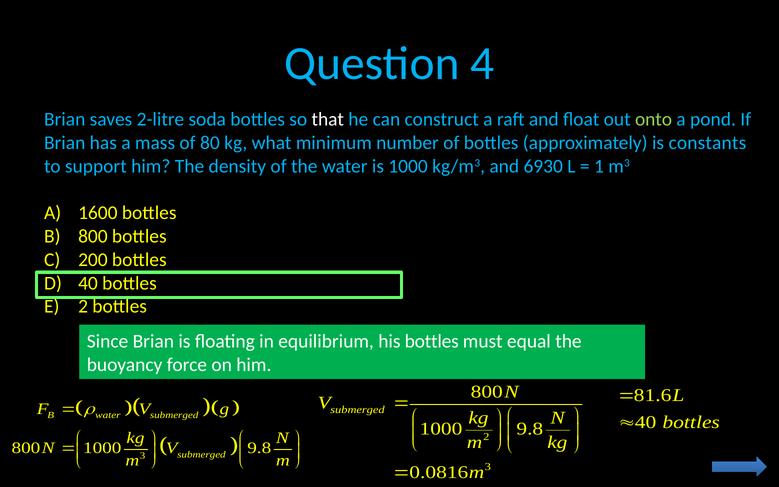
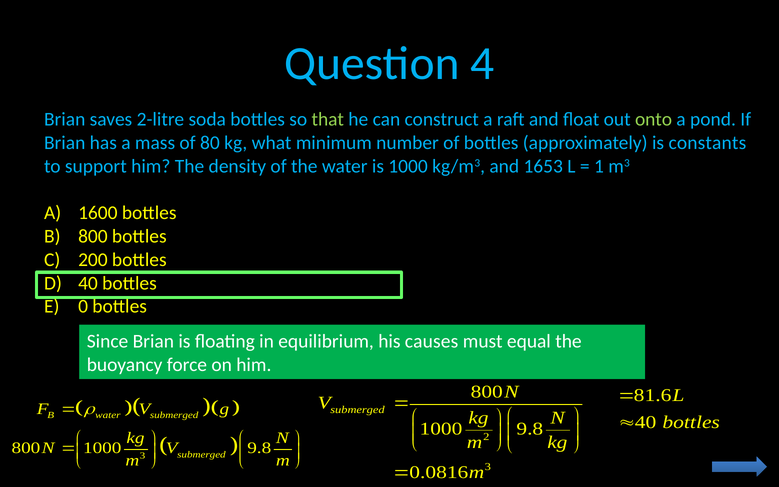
that colour: white -> light green
6930: 6930 -> 1653
2 at (83, 306): 2 -> 0
his bottles: bottles -> causes
